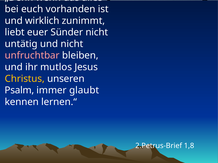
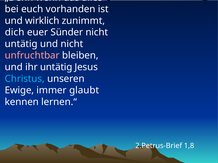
liebt: liebt -> dich
ihr mutlos: mutlos -> untätig
Christus colour: yellow -> light blue
Psalm: Psalm -> Ewige
